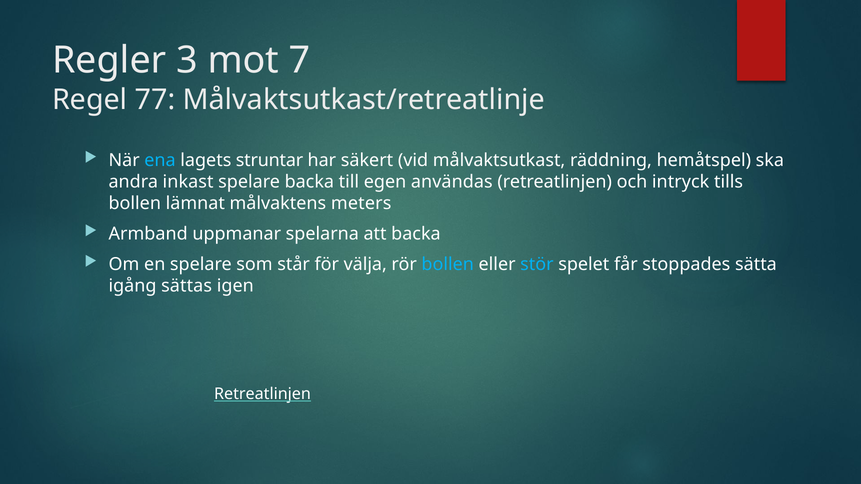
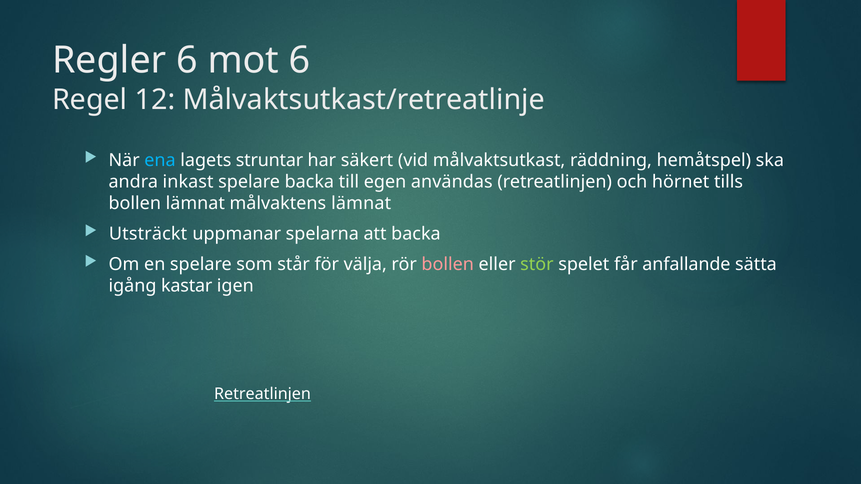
Regler 3: 3 -> 6
mot 7: 7 -> 6
77: 77 -> 12
intryck: intryck -> hörnet
målvaktens meters: meters -> lämnat
Armband: Armband -> Utsträckt
bollen at (448, 264) colour: light blue -> pink
stör colour: light blue -> light green
stoppades: stoppades -> anfallande
sättas: sättas -> kastar
